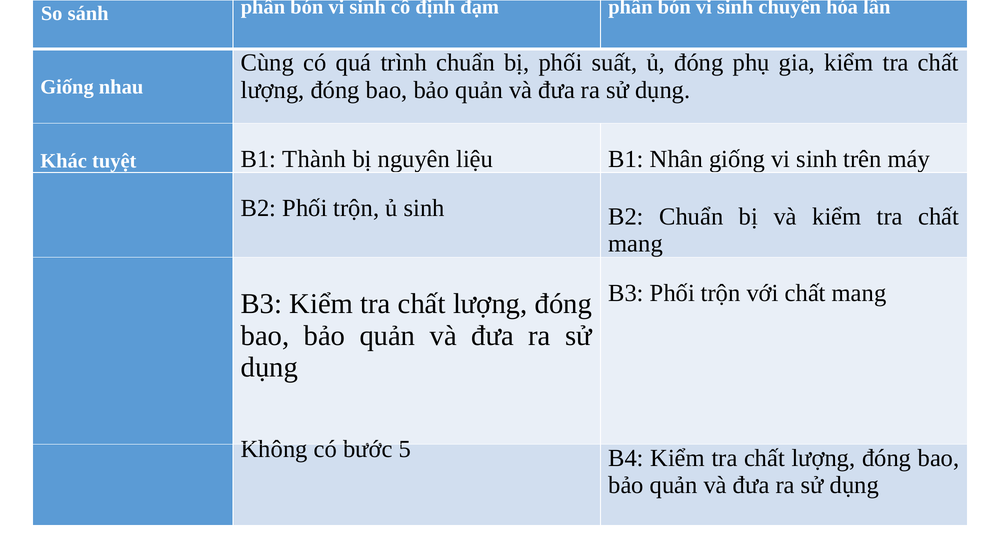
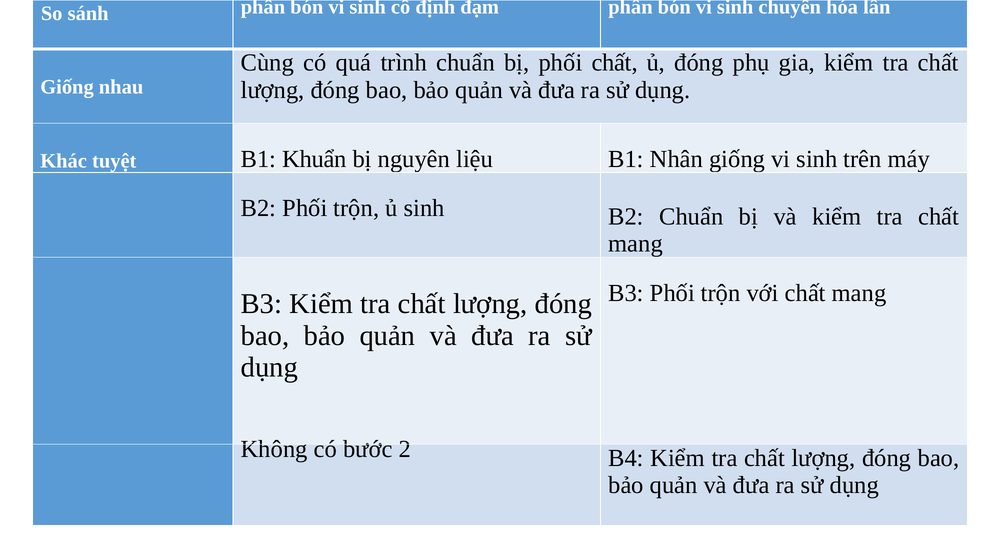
phối suất: suất -> chất
Thành: Thành -> Khuẩn
5: 5 -> 2
